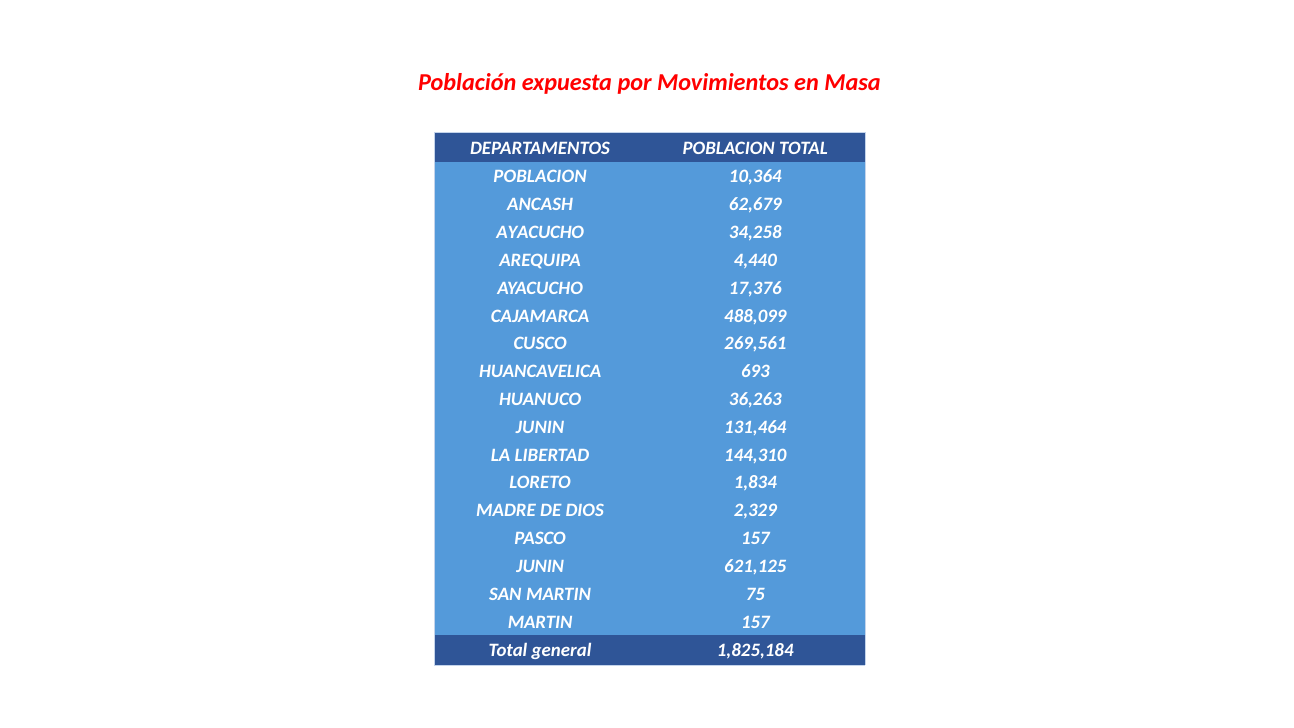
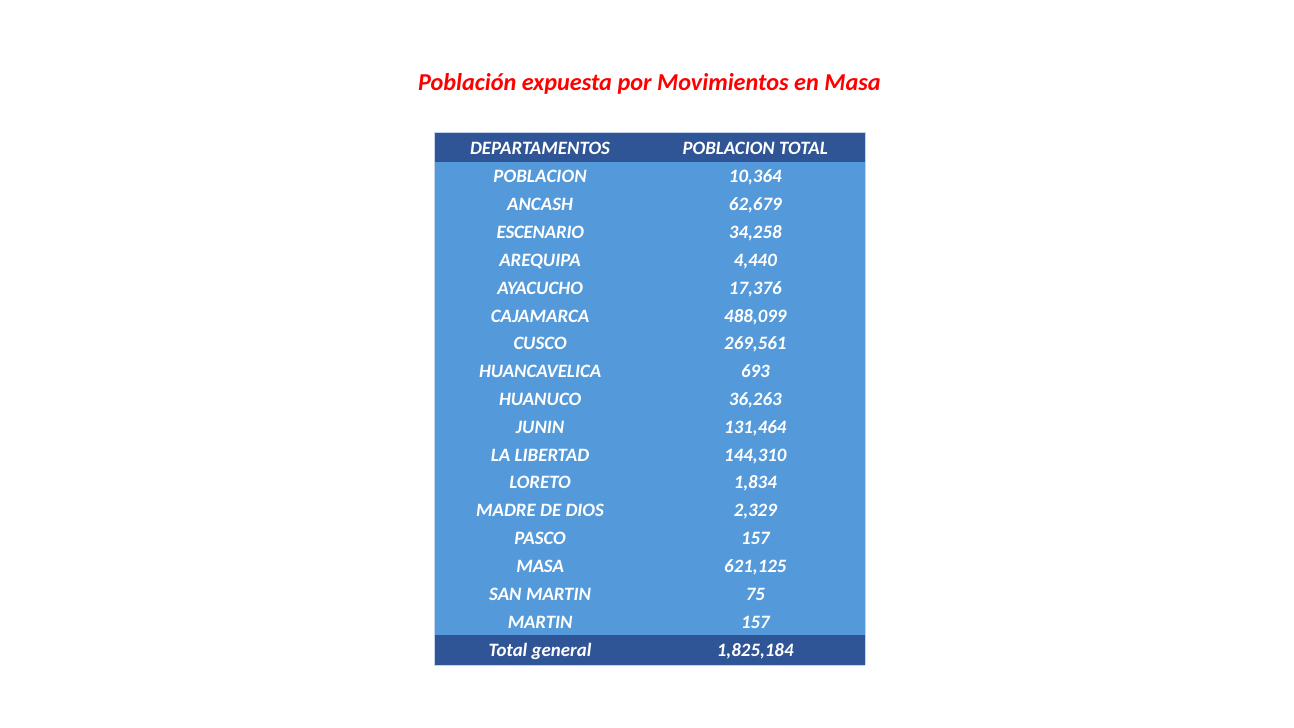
AYACUCHO at (540, 232): AYACUCHO -> ESCENARIO
JUNIN at (540, 566): JUNIN -> MASA
